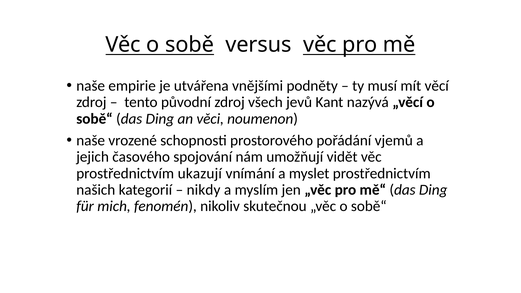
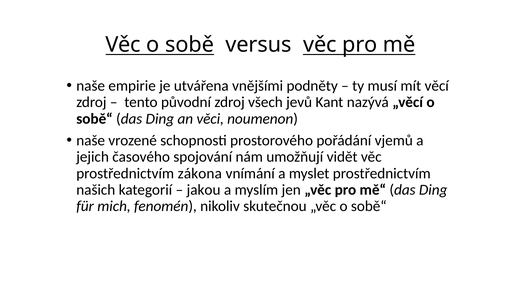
ukazují: ukazují -> zákona
nikdy: nikdy -> jakou
